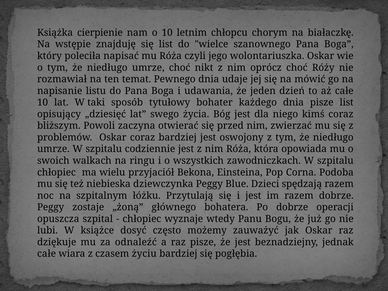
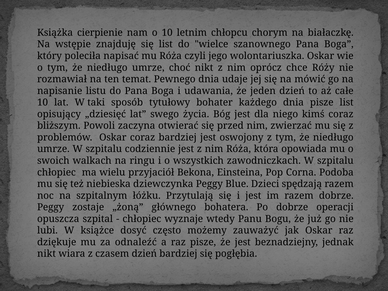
oprócz choć: choć -> chce
całe at (47, 254): całe -> nikt
czasem życiu: życiu -> dzień
